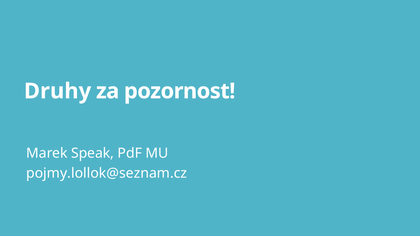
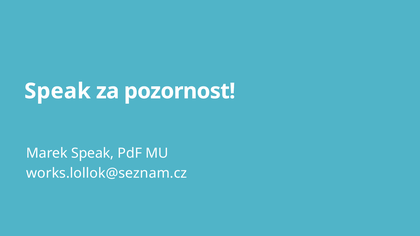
Druhy at (58, 91): Druhy -> Speak
pojmy.lollok@seznam.cz: pojmy.lollok@seznam.cz -> works.lollok@seznam.cz
